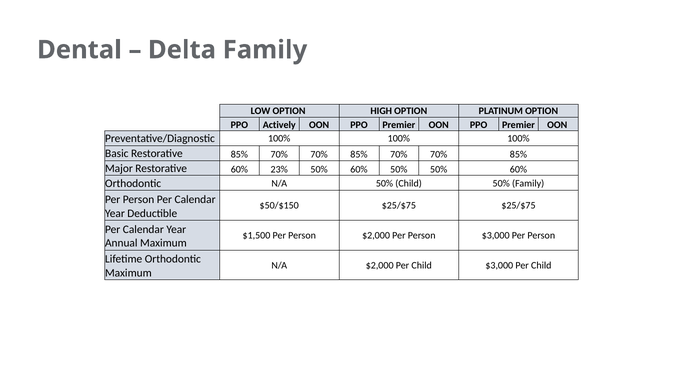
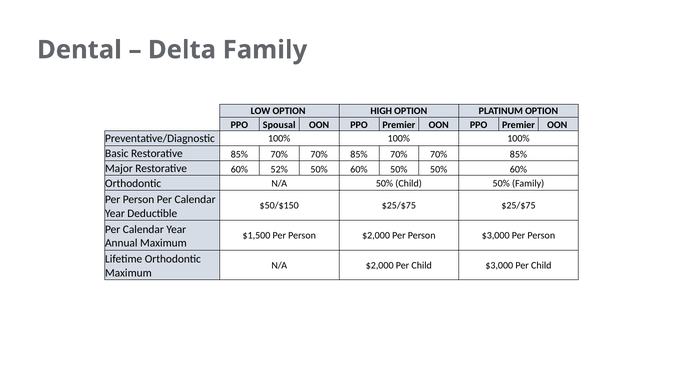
Actively: Actively -> Spousal
23%: 23% -> 52%
